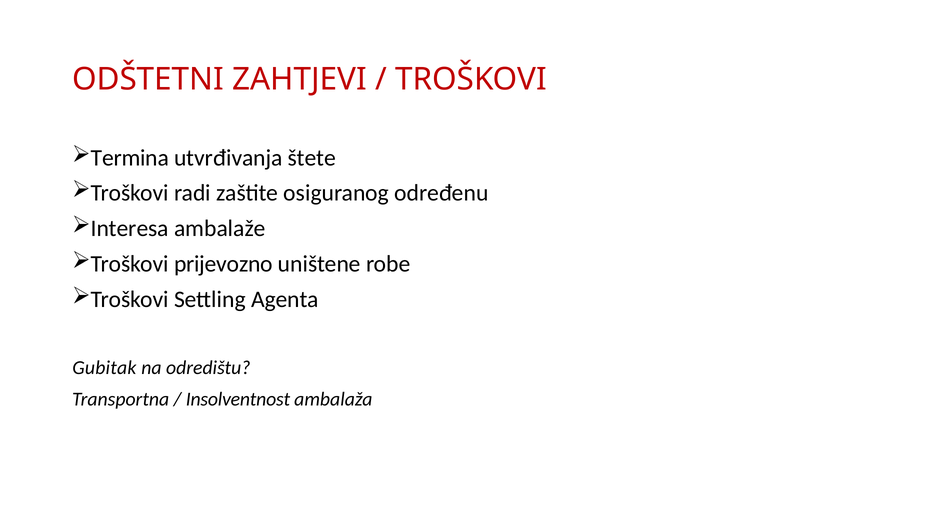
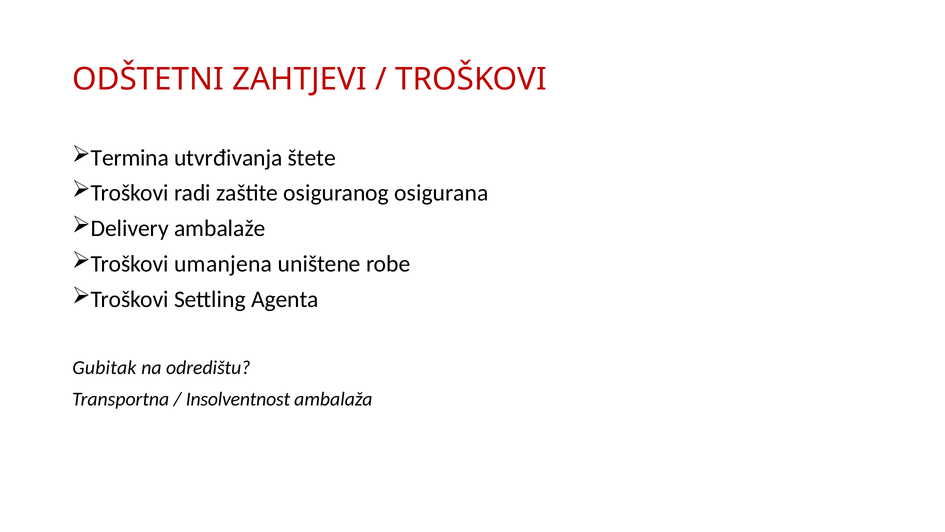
određenu: određenu -> osigurana
Interesa: Interesa -> Delivery
prijevozno: prijevozno -> umanjena
